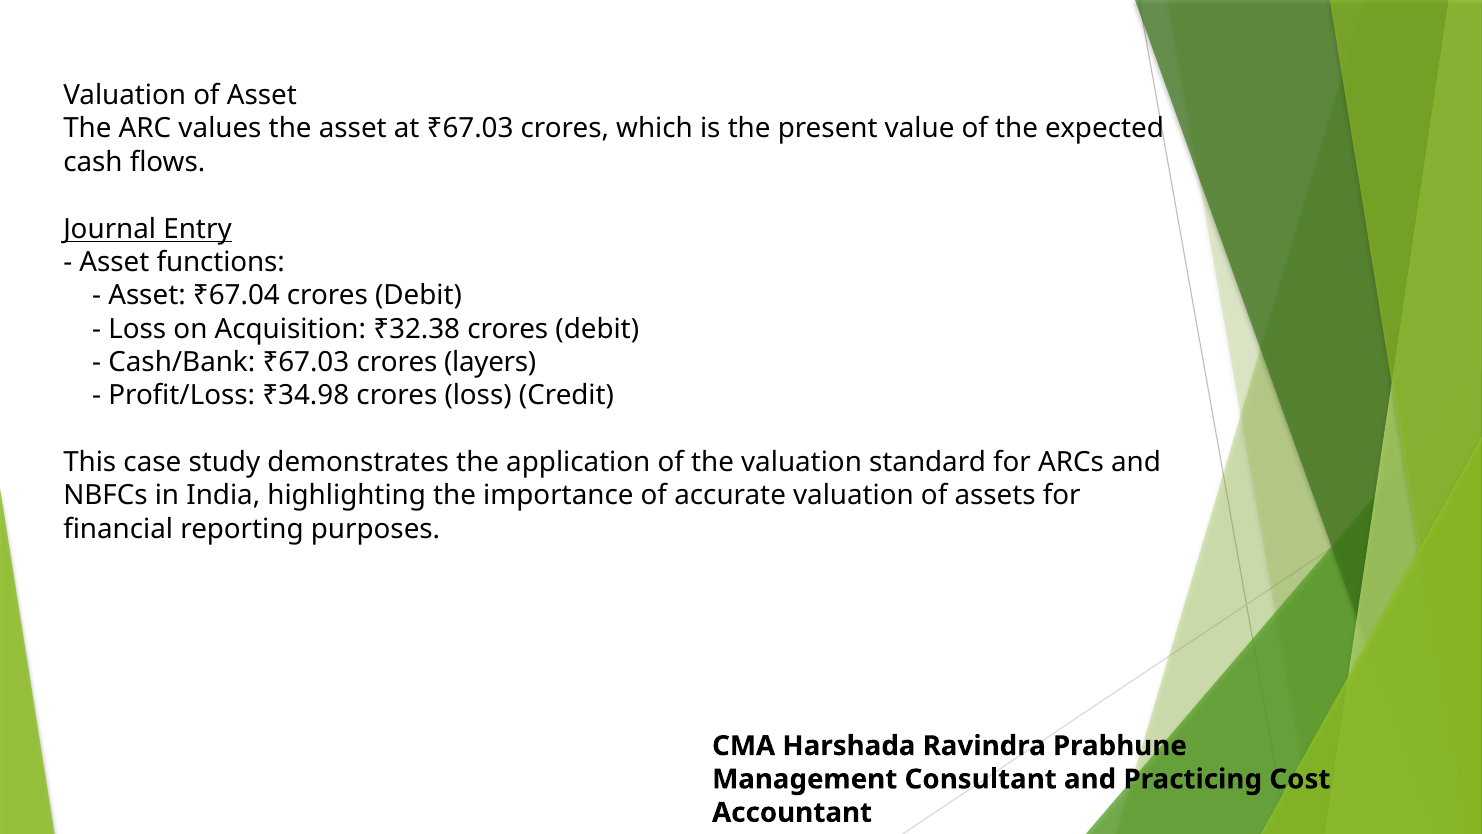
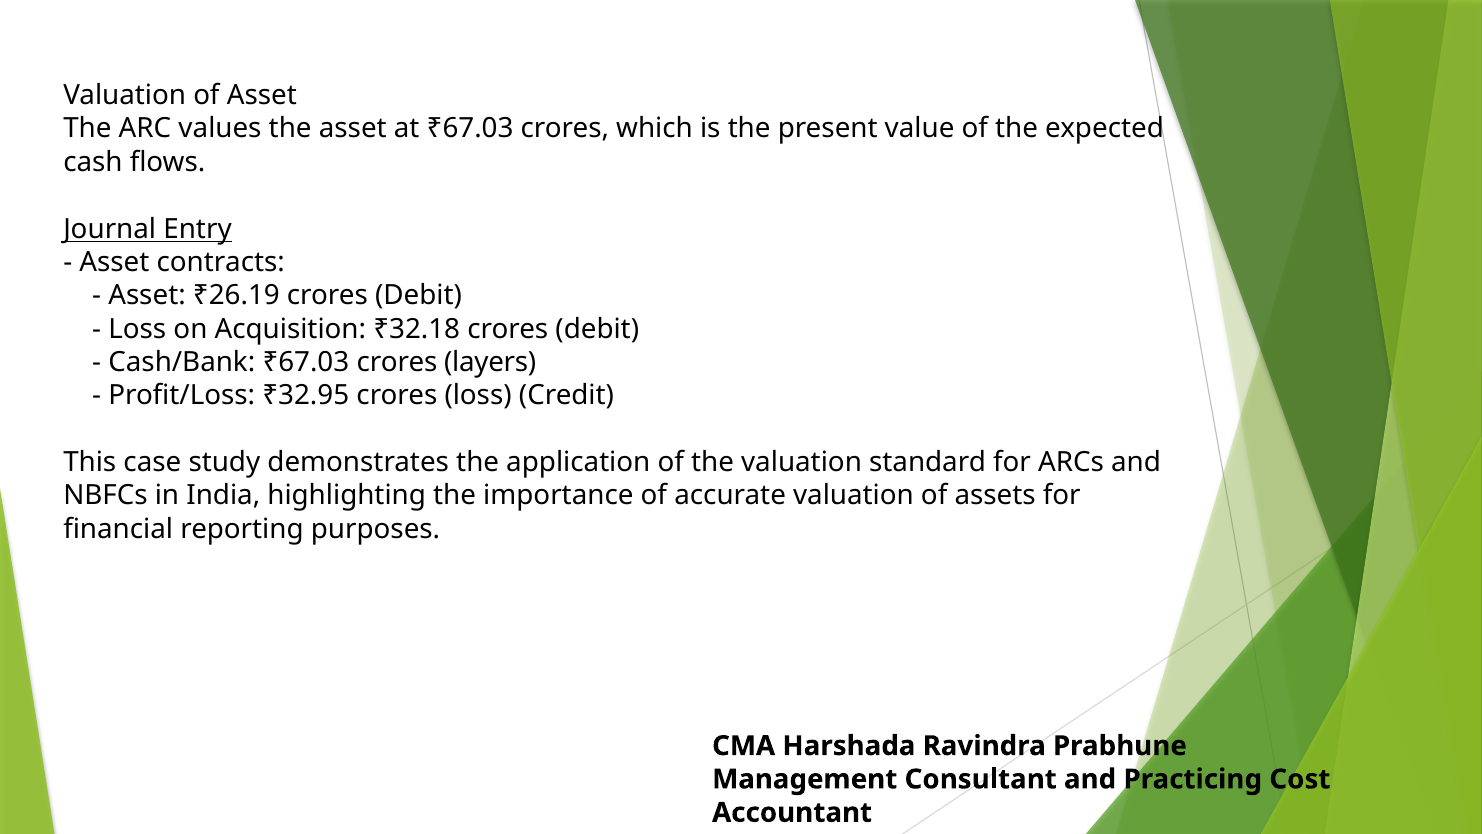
functions: functions -> contracts
₹67.04: ₹67.04 -> ₹26.19
₹32.38: ₹32.38 -> ₹32.18
₹34.98: ₹34.98 -> ₹32.95
